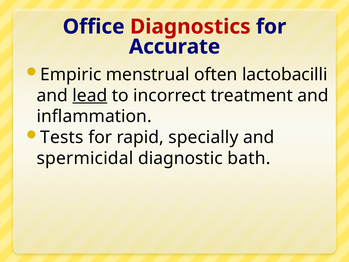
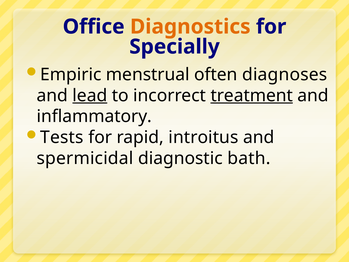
Diagnostics colour: red -> orange
Accurate: Accurate -> Specially
lactobacilli: lactobacilli -> diagnoses
treatment underline: none -> present
inflammation: inflammation -> inflammatory
specially: specially -> introitus
